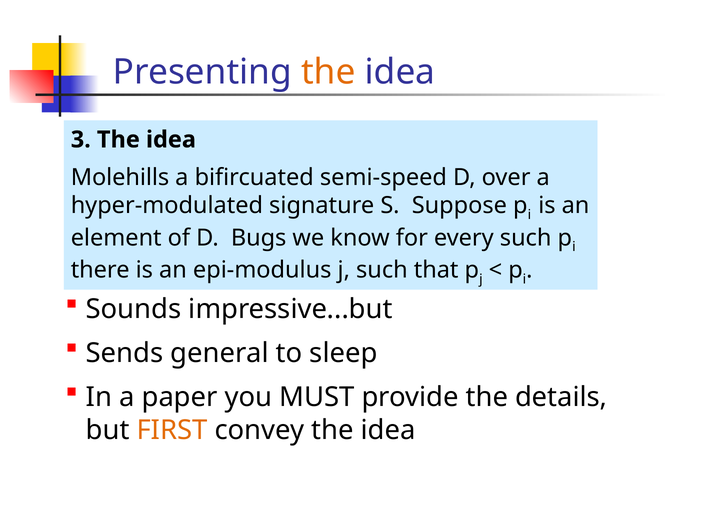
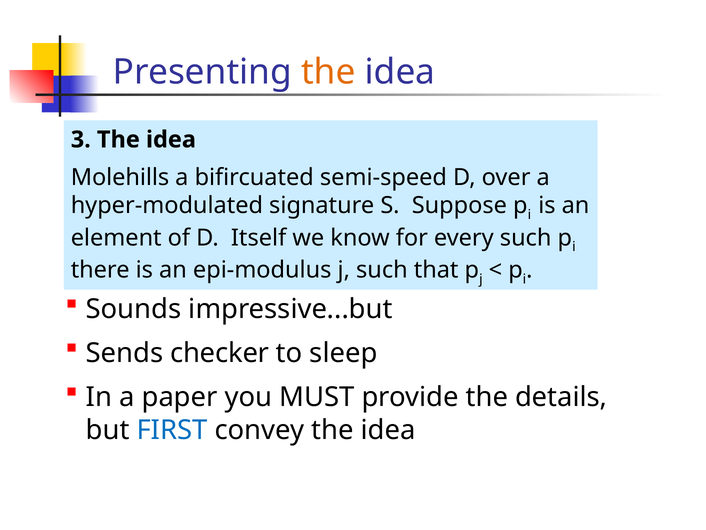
Bugs: Bugs -> Itself
general: general -> checker
FIRST colour: orange -> blue
